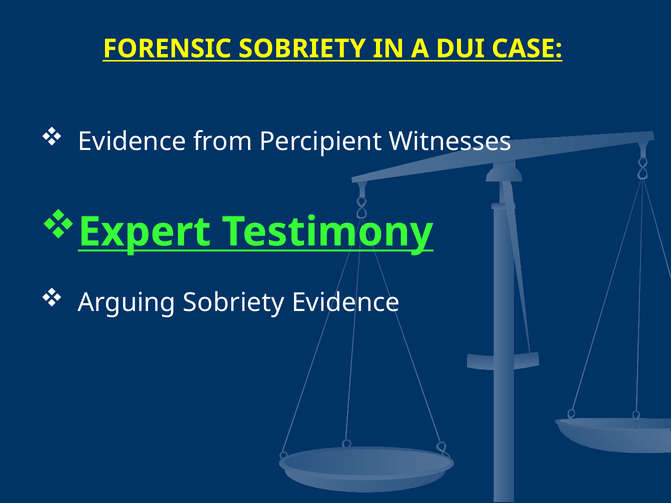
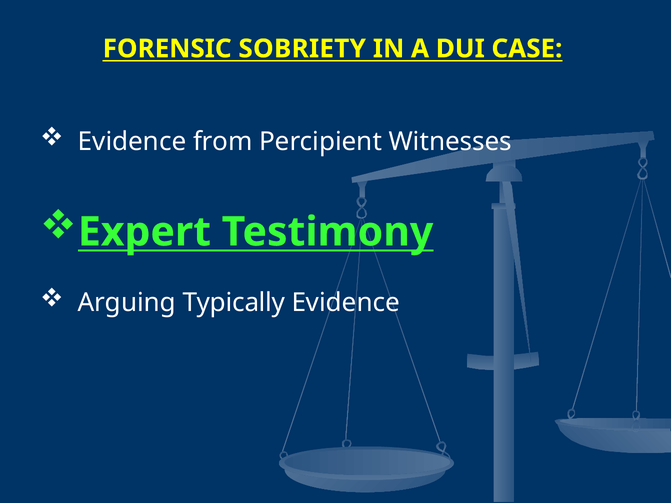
Arguing Sobriety: Sobriety -> Typically
